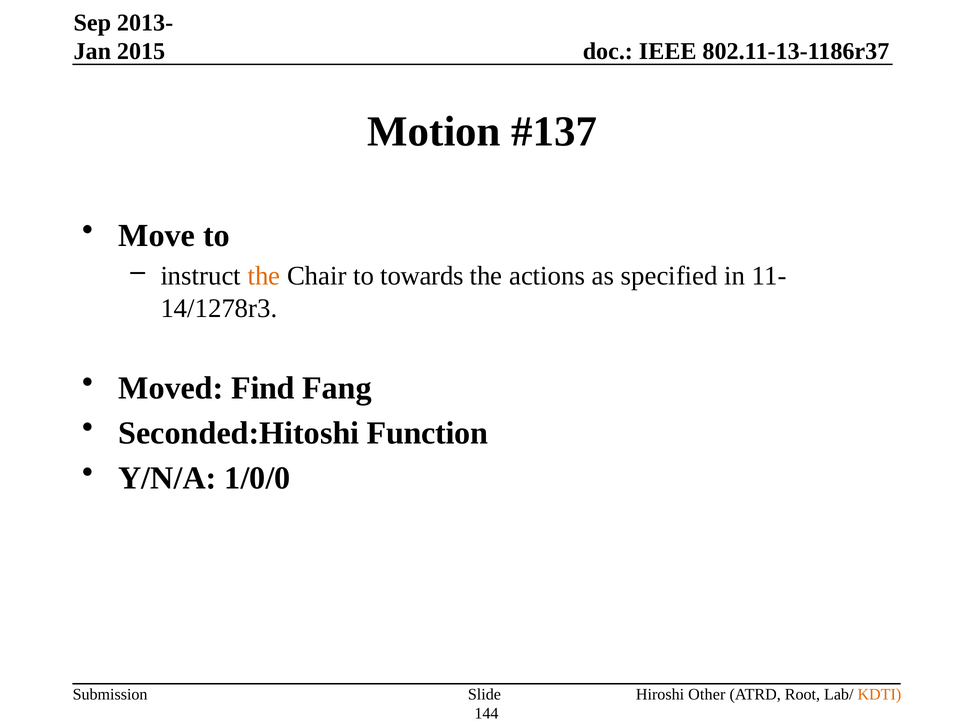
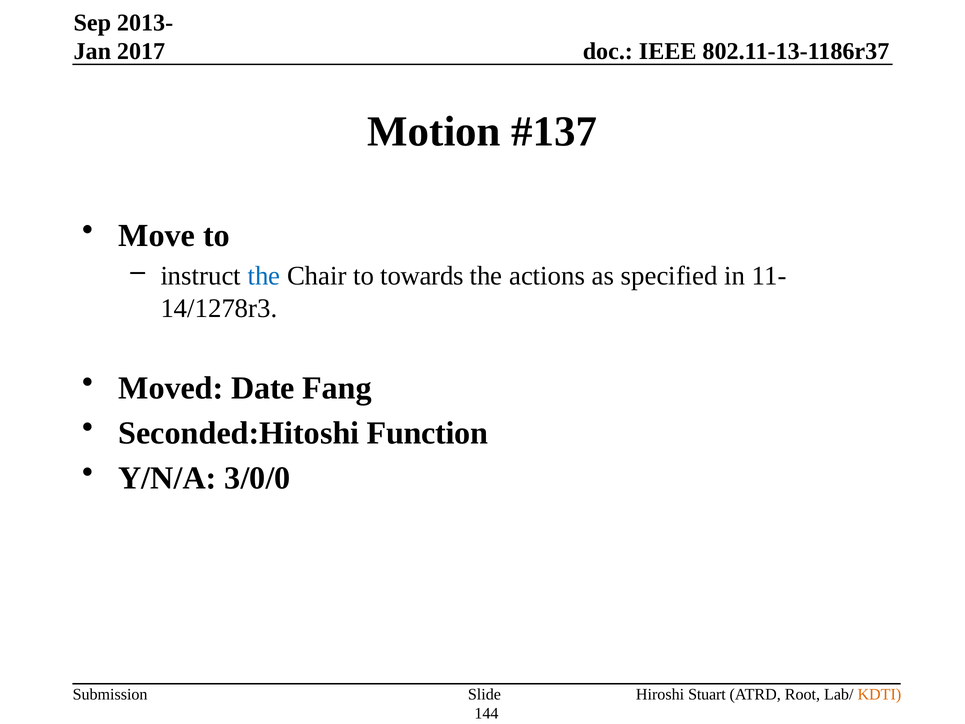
2015: 2015 -> 2017
the at (264, 276) colour: orange -> blue
Find: Find -> Date
1/0/0: 1/0/0 -> 3/0/0
Other: Other -> Stuart
